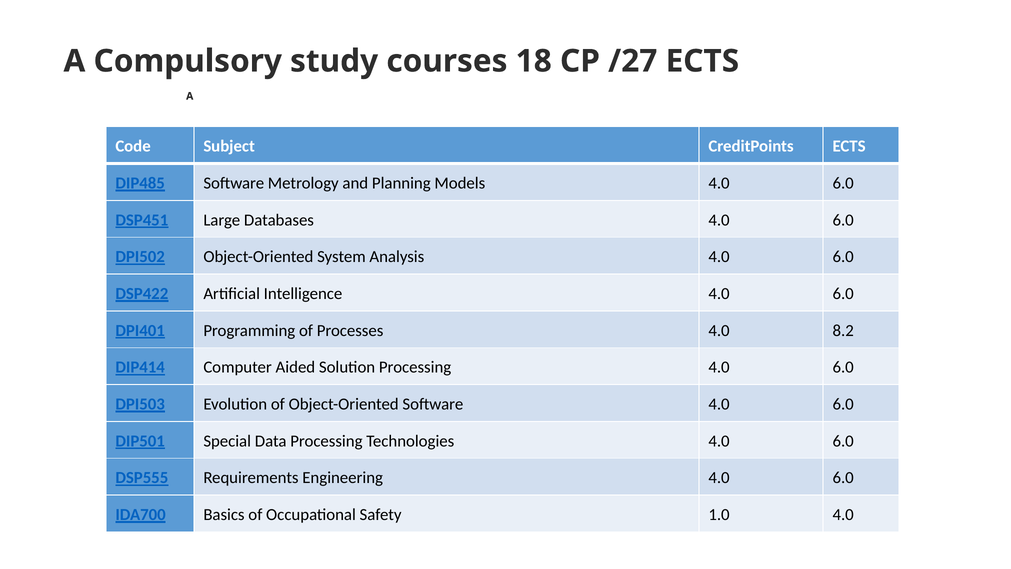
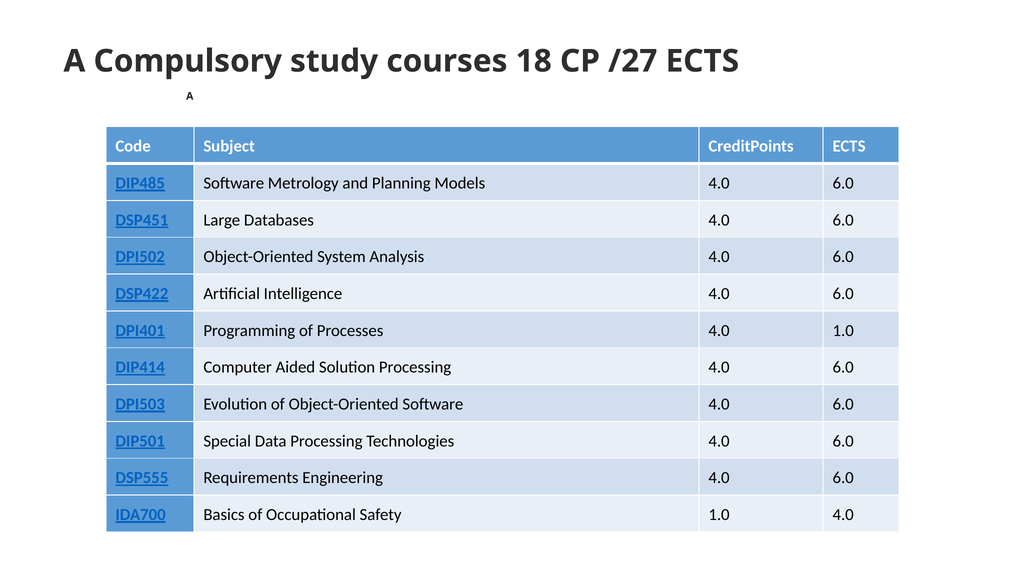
4.0 8.2: 8.2 -> 1.0
